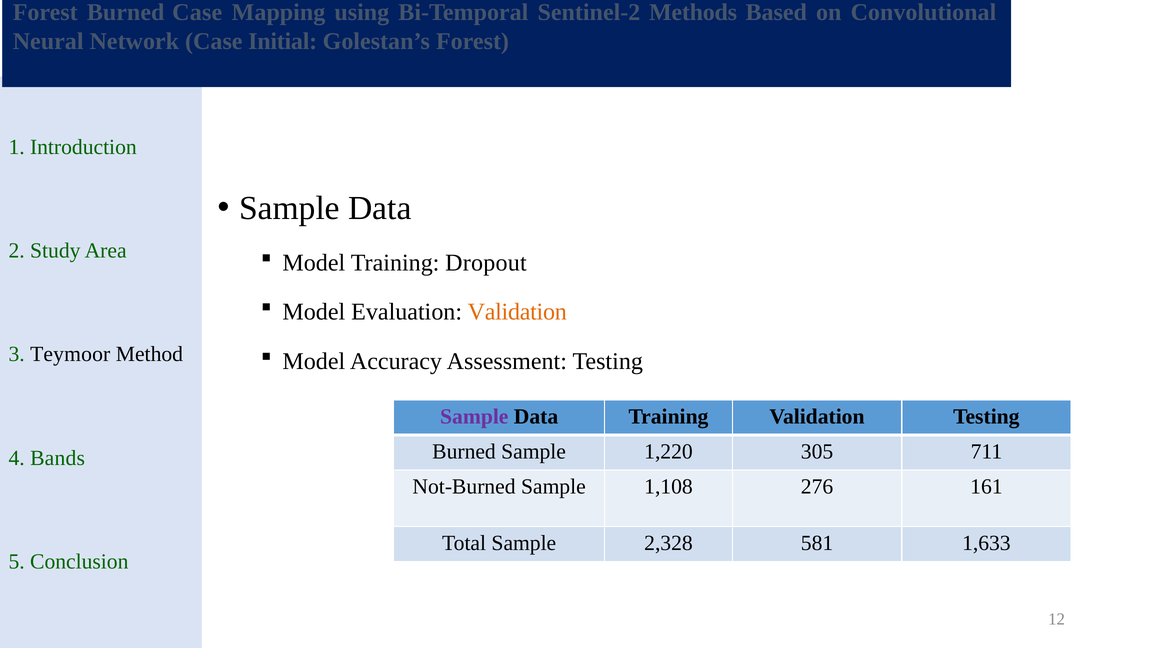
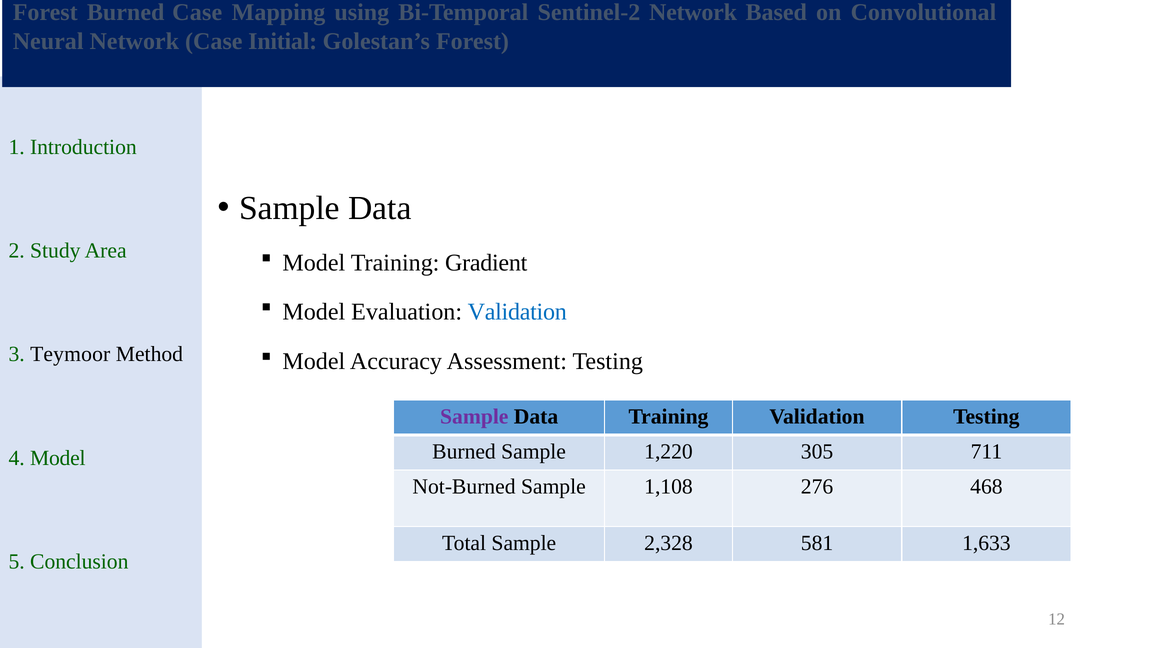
Sentinel-2 Methods: Methods -> Network
Dropout: Dropout -> Gradient
Validation at (517, 312) colour: orange -> blue
4 Bands: Bands -> Model
161: 161 -> 468
